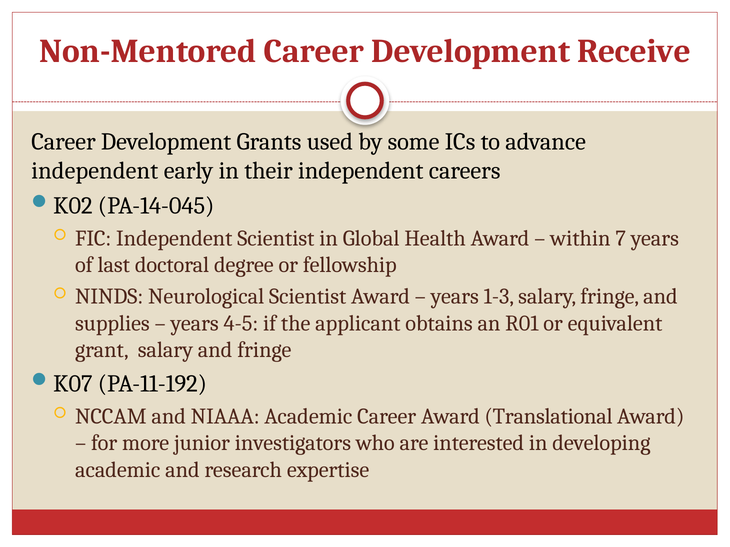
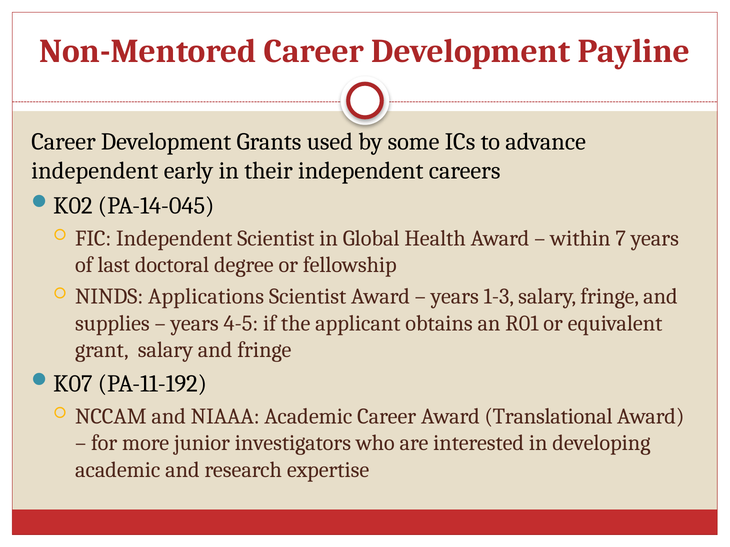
Receive: Receive -> Payline
Neurological: Neurological -> Applications
